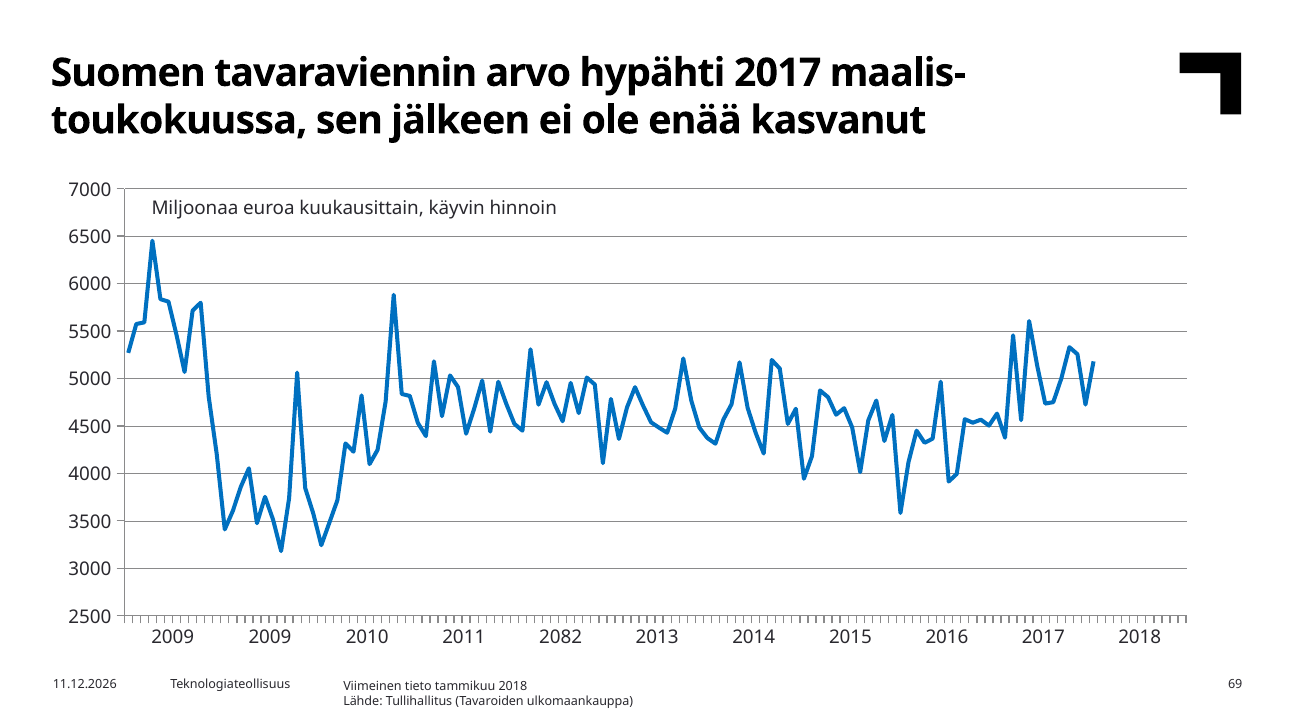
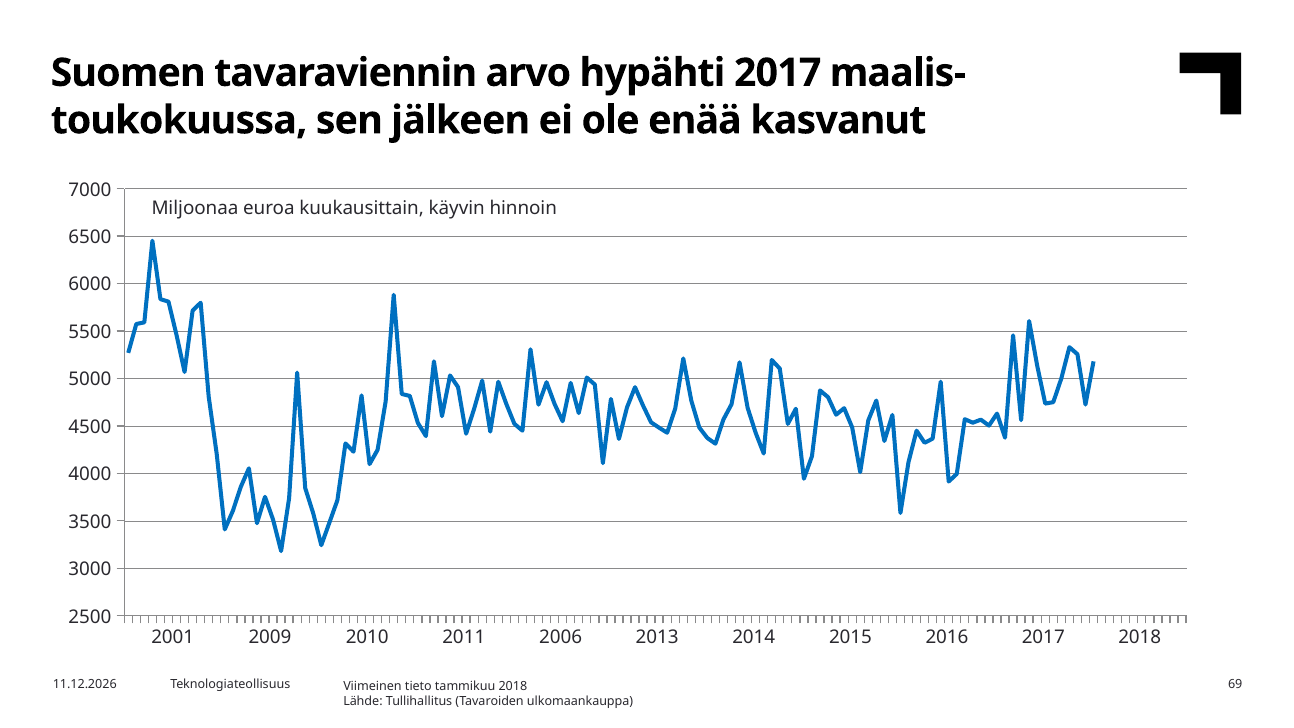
2009 at (173, 637): 2009 -> 2001
2082: 2082 -> 2006
